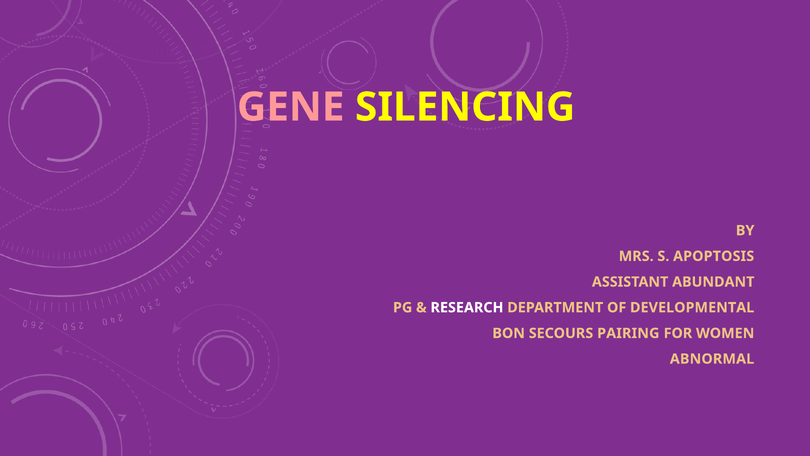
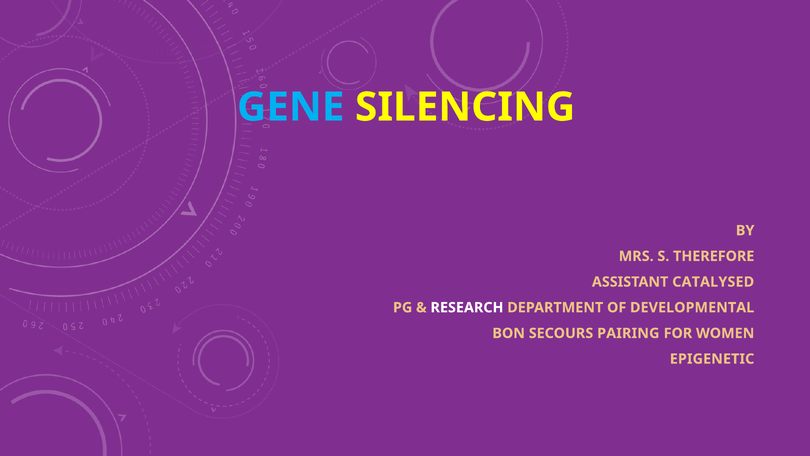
GENE colour: pink -> light blue
APOPTOSIS: APOPTOSIS -> THEREFORE
ABUNDANT: ABUNDANT -> CATALYSED
ABNORMAL: ABNORMAL -> EPIGENETIC
